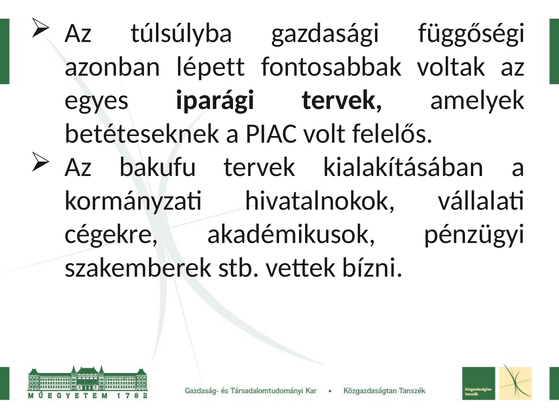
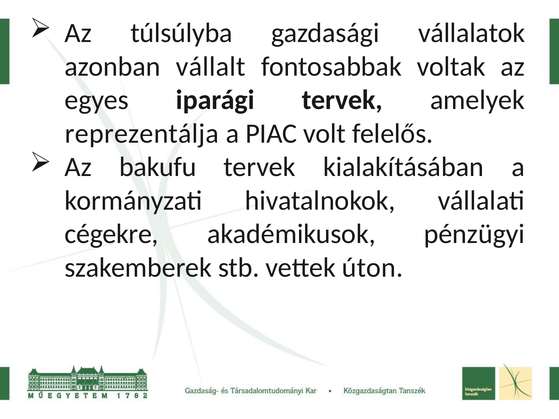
függőségi: függőségi -> vállalatok
lépett: lépett -> vállalt
betéteseknek: betéteseknek -> reprezentálja
bízni: bízni -> úton
